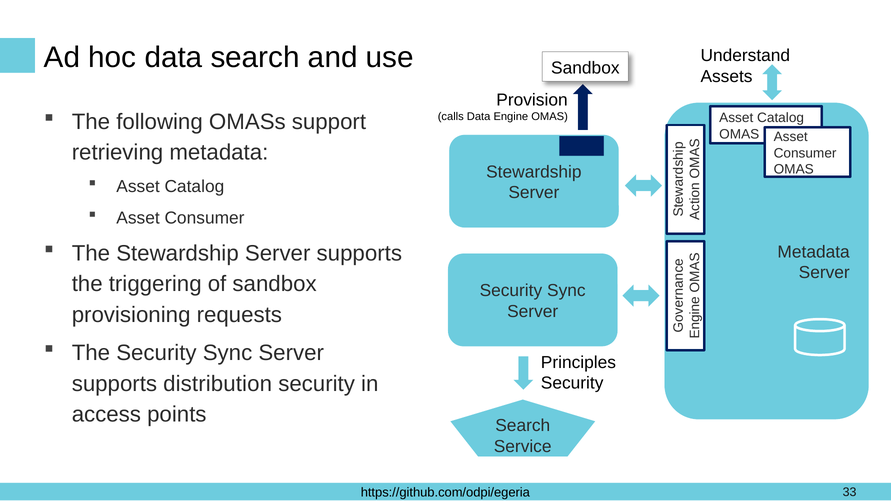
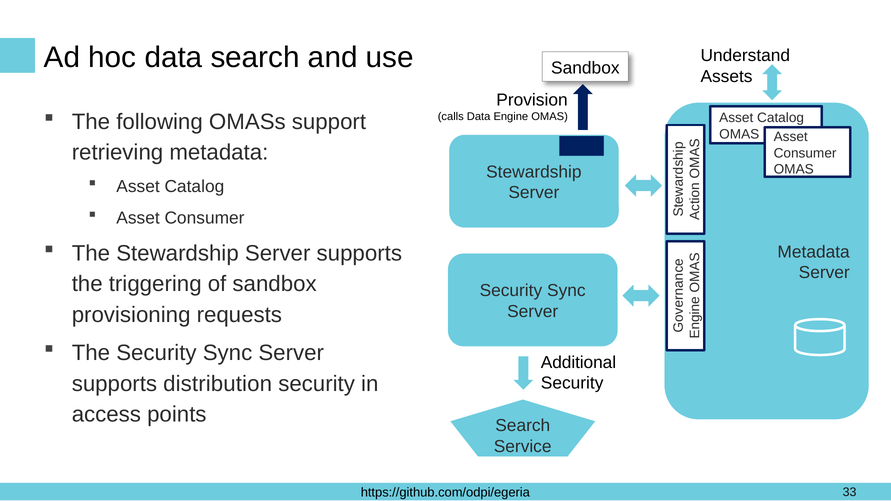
Principles: Principles -> Additional
